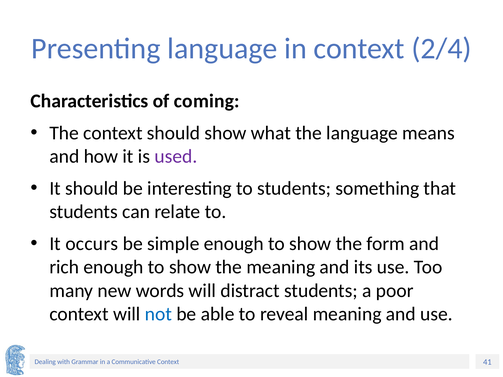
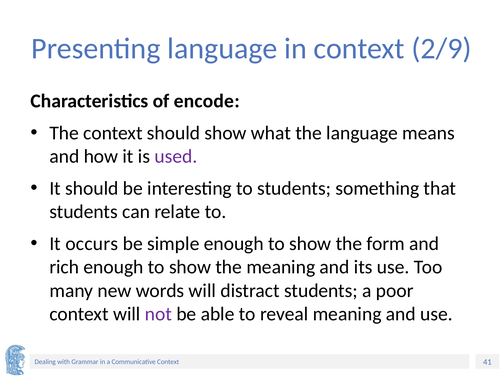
2/4: 2/4 -> 2/9
coming: coming -> encode
not colour: blue -> purple
